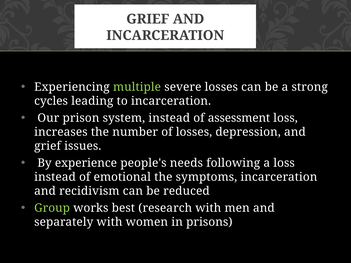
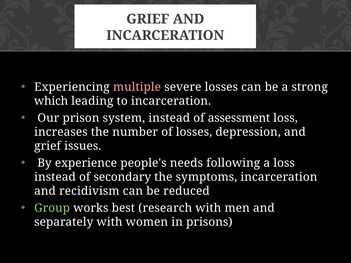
multiple colour: light green -> pink
cycles: cycles -> which
emotional: emotional -> secondary
